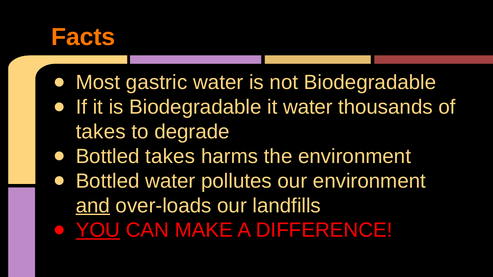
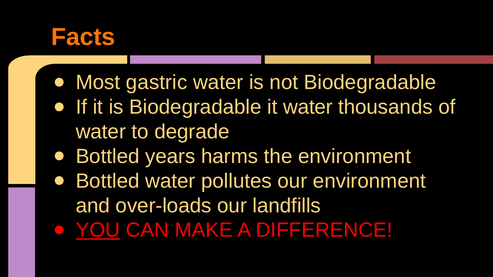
takes at (101, 132): takes -> water
Bottled takes: takes -> years
and underline: present -> none
